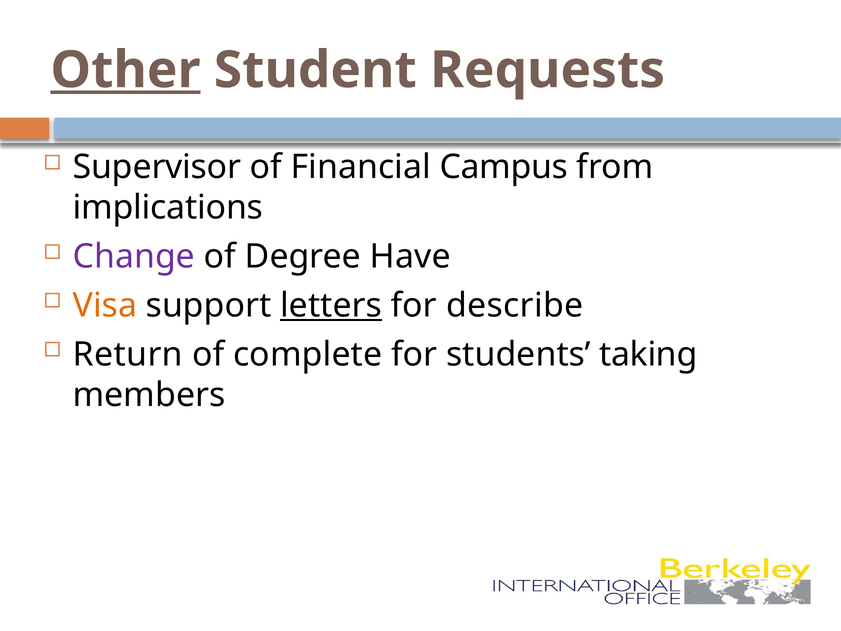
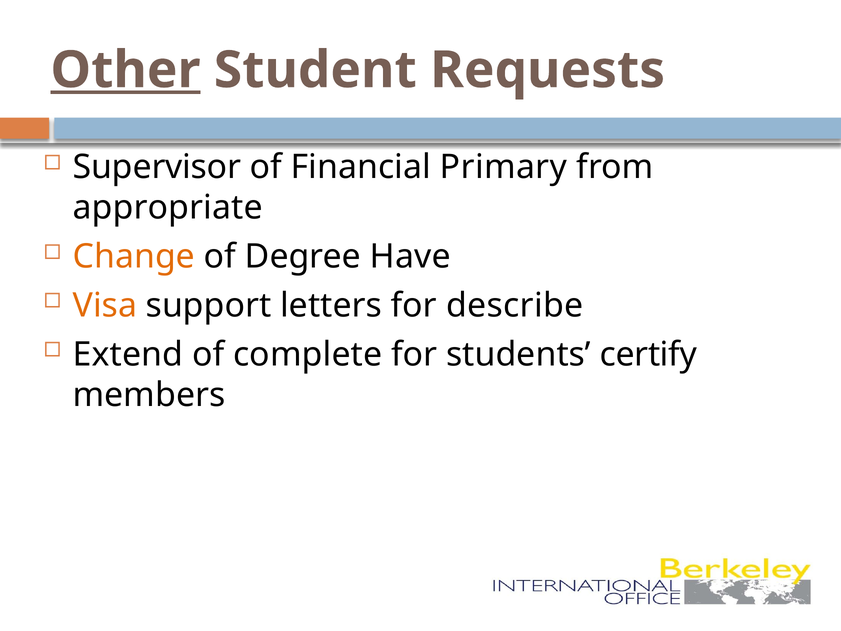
Campus: Campus -> Primary
implications: implications -> appropriate
Change colour: purple -> orange
letters underline: present -> none
Return: Return -> Extend
taking: taking -> certify
